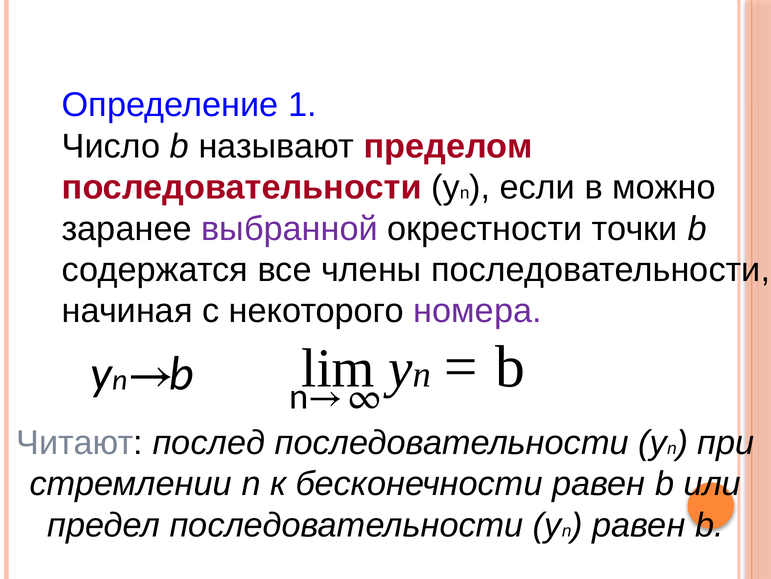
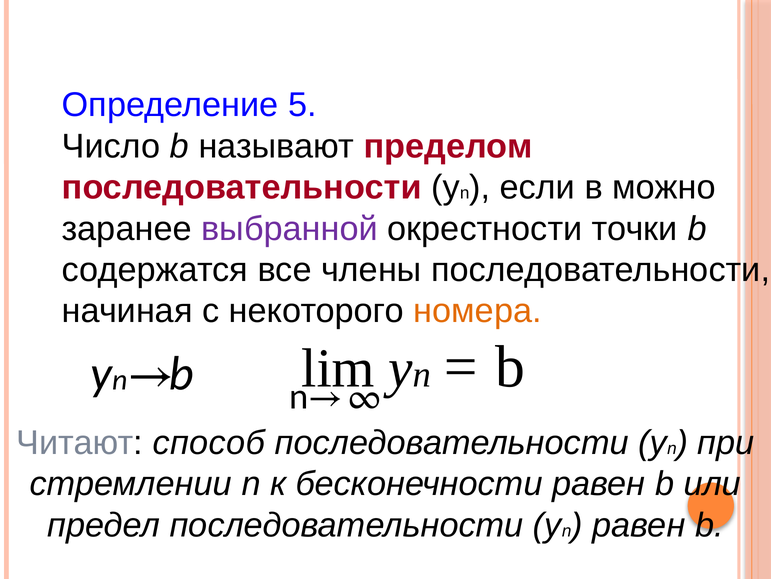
1: 1 -> 5
номера colour: purple -> orange
послед: послед -> способ
